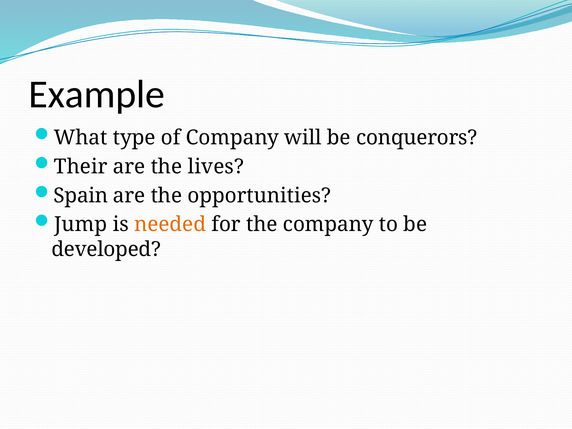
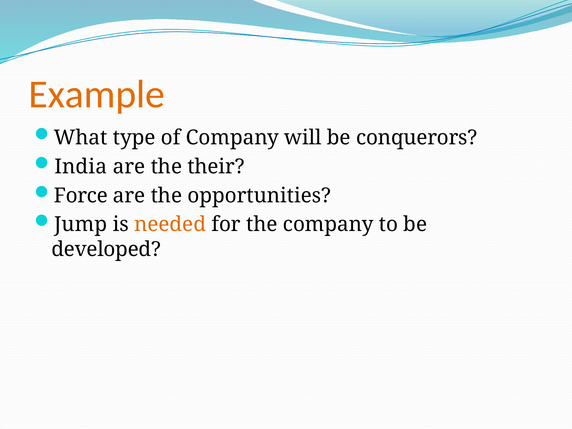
Example colour: black -> orange
Their: Their -> India
lives: lives -> their
Spain: Spain -> Force
